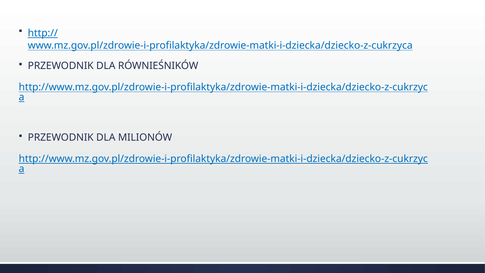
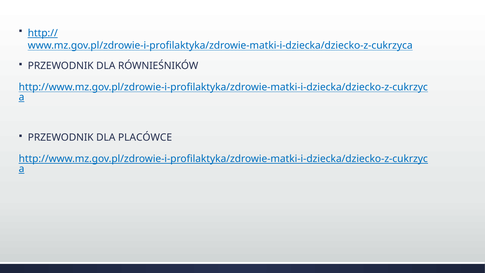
MILIONÓW: MILIONÓW -> PLACÓWCE
